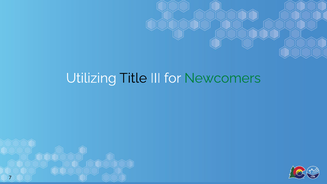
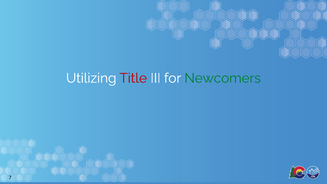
Title colour: black -> red
